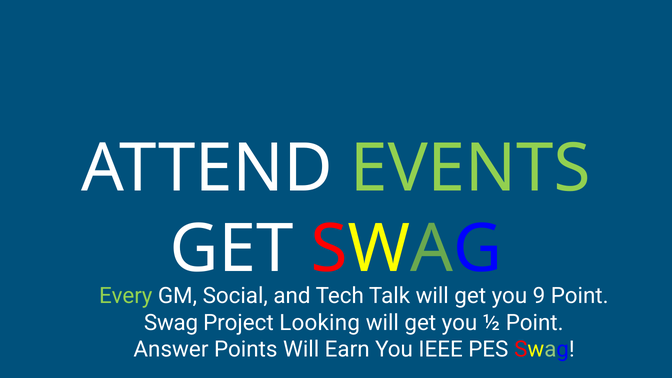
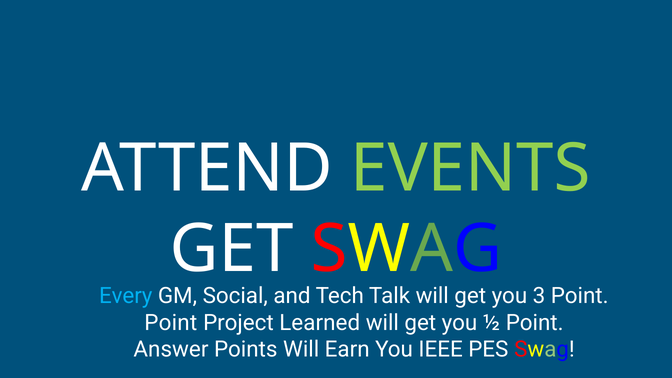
Every colour: light green -> light blue
9: 9 -> 3
Swag at (171, 323): Swag -> Point
Looking: Looking -> Learned
